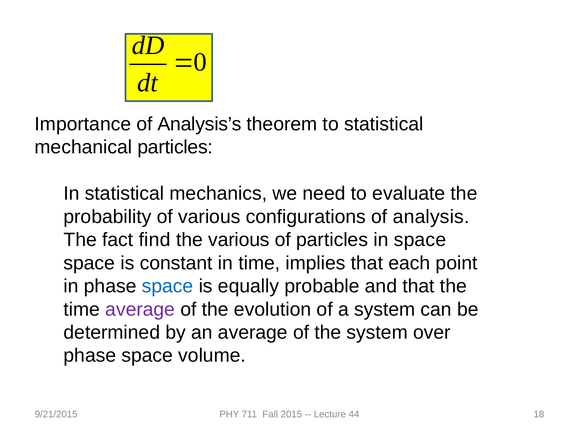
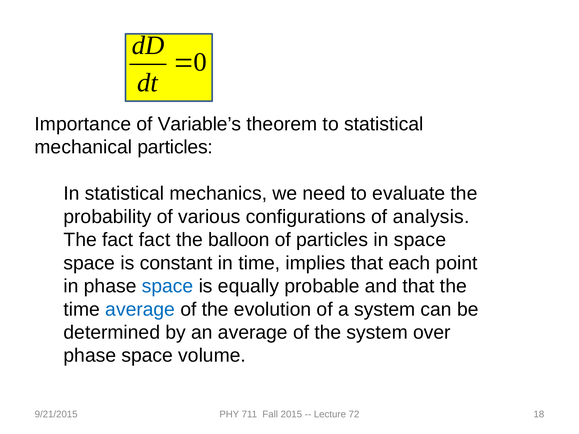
Analysis’s: Analysis’s -> Variable’s
fact find: find -> fact
the various: various -> balloon
average at (140, 309) colour: purple -> blue
44: 44 -> 72
